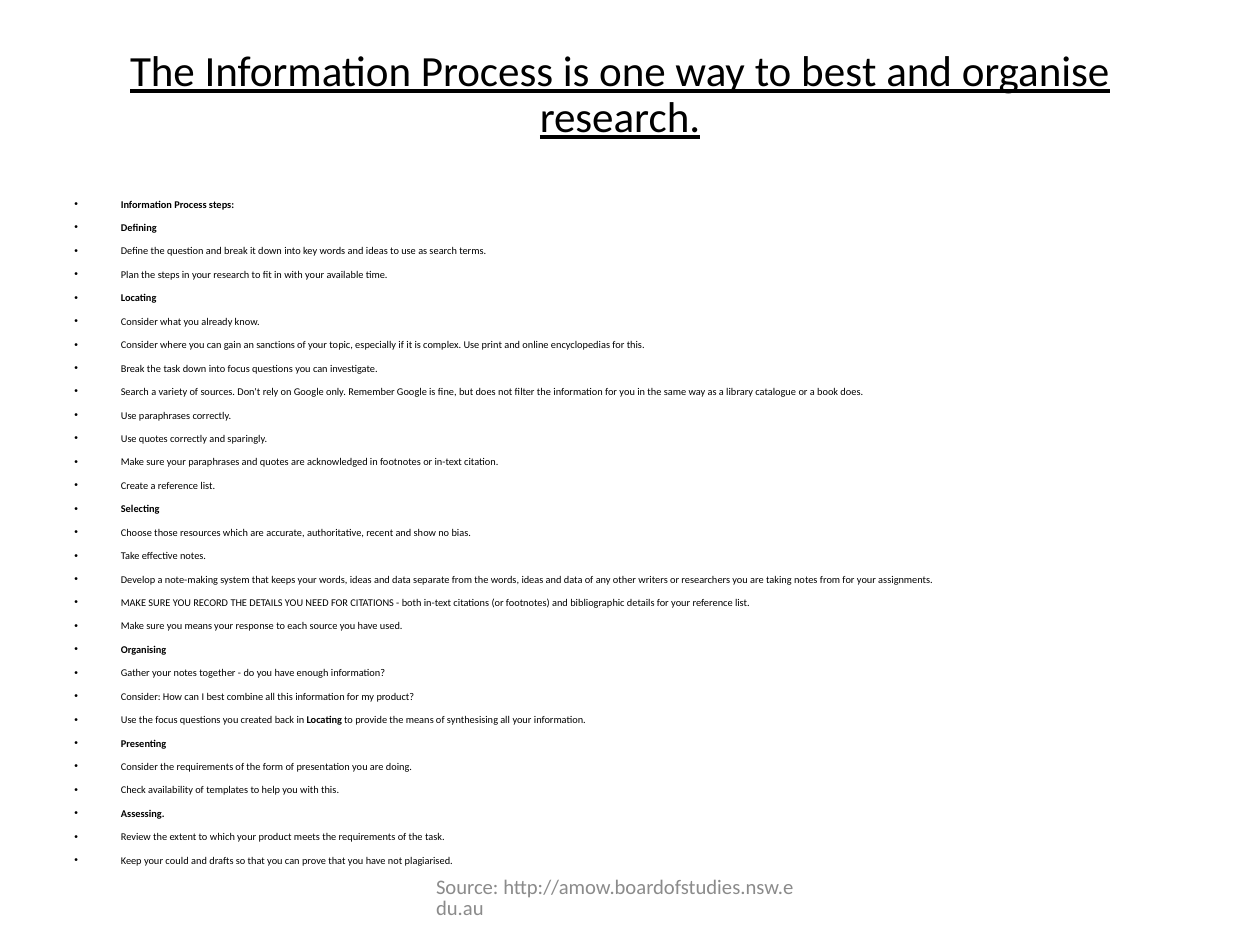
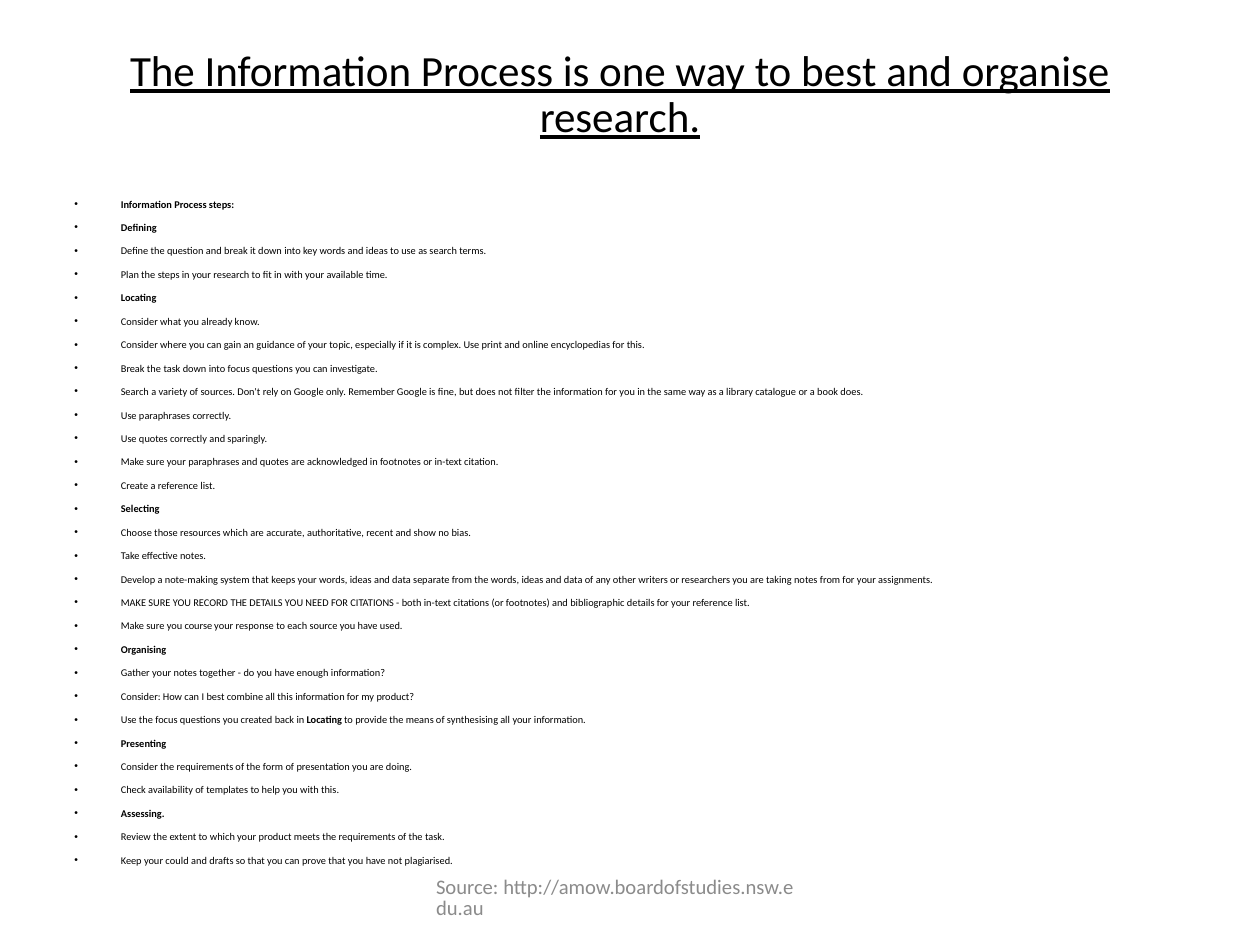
sanctions: sanctions -> guidance
you means: means -> course
